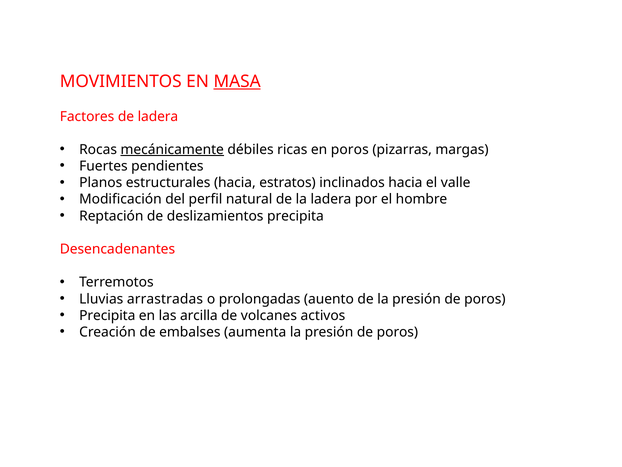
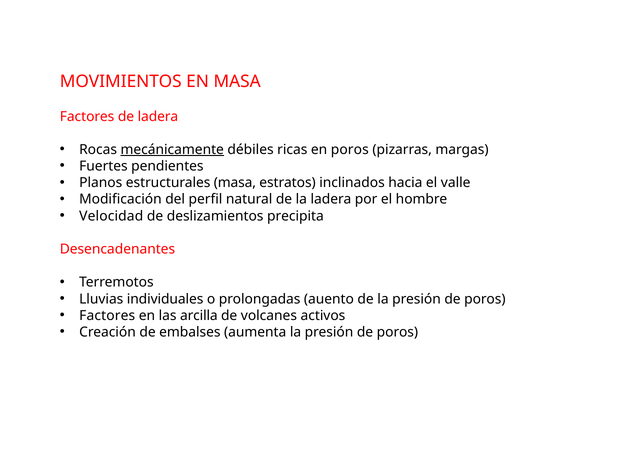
MASA at (237, 81) underline: present -> none
estructurales hacia: hacia -> masa
Reptación: Reptación -> Velocidad
arrastradas: arrastradas -> individuales
Precipita at (107, 315): Precipita -> Factores
